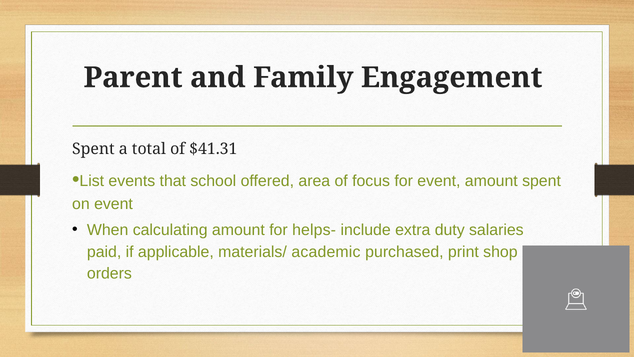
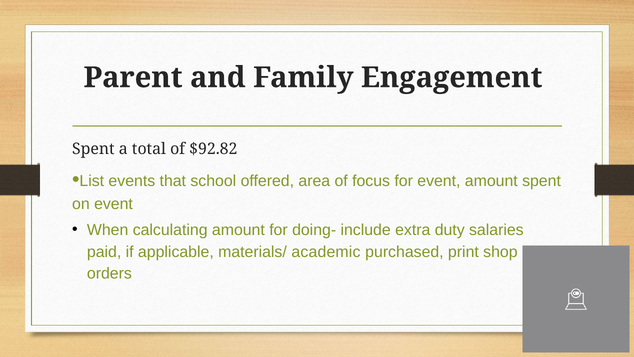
$41.31: $41.31 -> $92.82
helps-: helps- -> doing-
